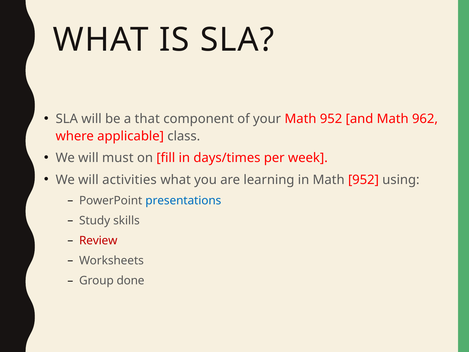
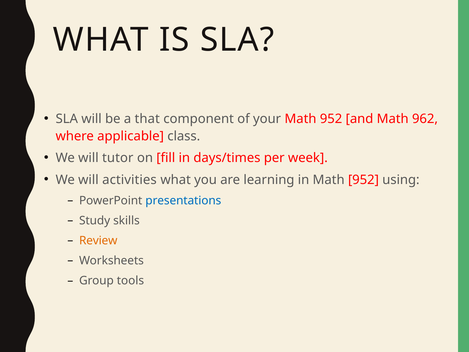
must: must -> tutor
Review colour: red -> orange
done: done -> tools
